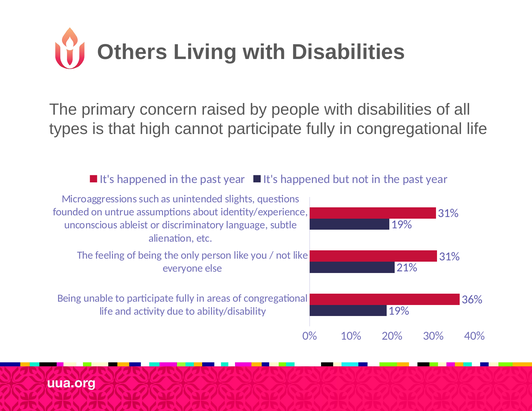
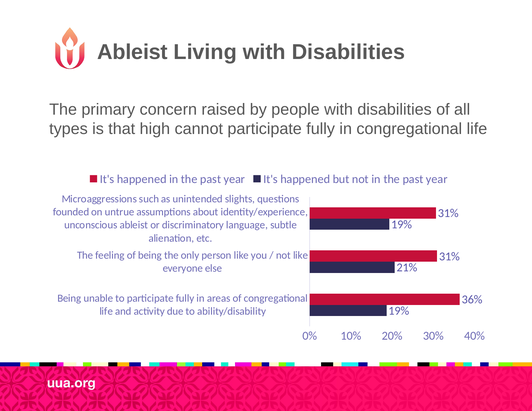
Others at (132, 52): Others -> Ableist
